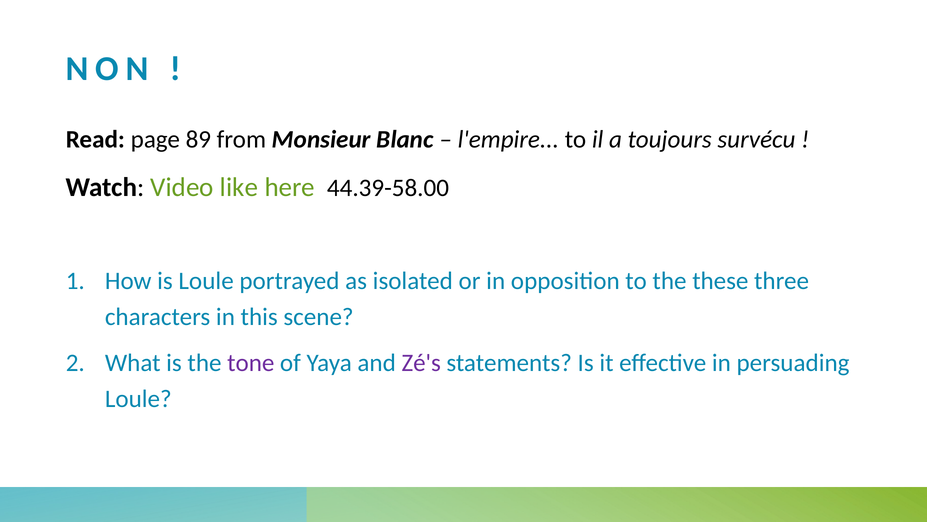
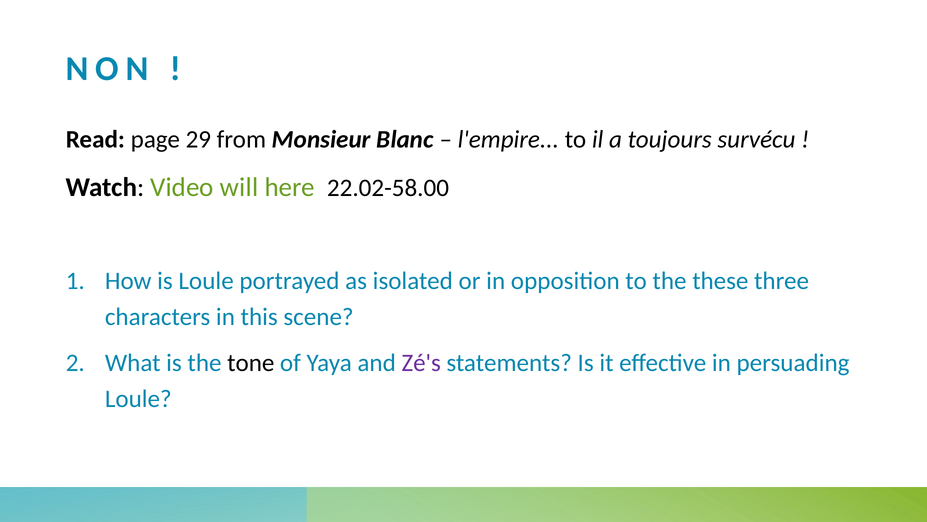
89: 89 -> 29
like: like -> will
44.39-58.00: 44.39-58.00 -> 22.02-58.00
tone colour: purple -> black
